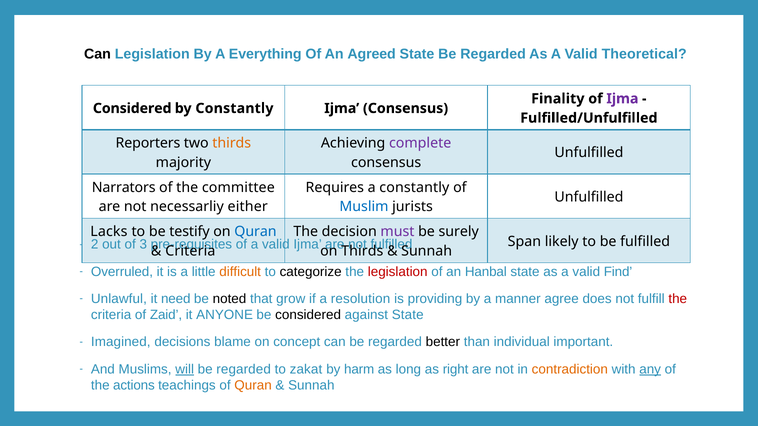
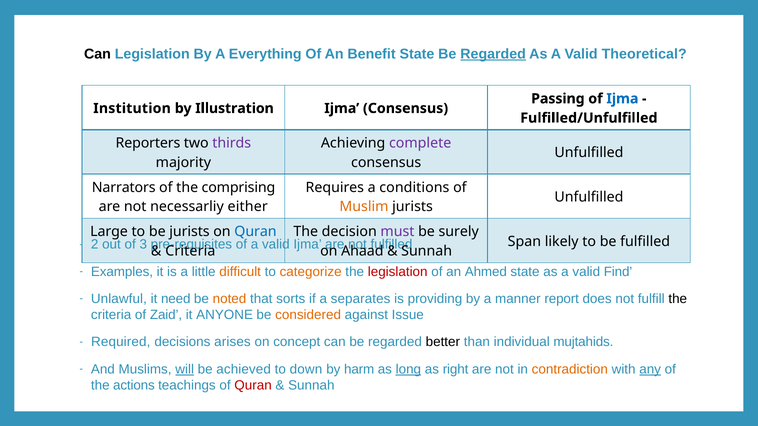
Agreed: Agreed -> Benefit
Regarded at (493, 54) underline: none -> present
Finality: Finality -> Passing
Ijma at (622, 99) colour: purple -> blue
Considered at (132, 108): Considered -> Institution
by Constantly: Constantly -> Illustration
thirds at (232, 143) colour: orange -> purple
committee: committee -> comprising
a constantly: constantly -> conditions
Muslim colour: blue -> orange
Lacks: Lacks -> Large
be testify: testify -> jurists
on Thirds: Thirds -> Ahaad
Overruled: Overruled -> Examples
categorize colour: black -> orange
Hanbal: Hanbal -> Ahmed
noted colour: black -> orange
grow: grow -> sorts
resolution: resolution -> separates
agree: agree -> report
the at (678, 299) colour: red -> black
considered at (308, 315) colour: black -> orange
against State: State -> Issue
Imagined: Imagined -> Required
blame: blame -> arises
important: important -> mujtahids
regarded at (244, 369): regarded -> achieved
zakat: zakat -> down
long underline: none -> present
Quran at (253, 386) colour: orange -> red
